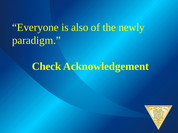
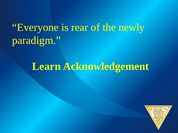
also: also -> rear
Check: Check -> Learn
